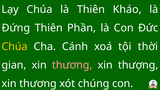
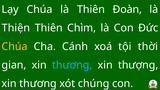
Kháo: Kháo -> Đoàn
Đứng: Đứng -> Thiện
Phần: Phần -> Chìm
thương at (72, 65) colour: pink -> light blue
